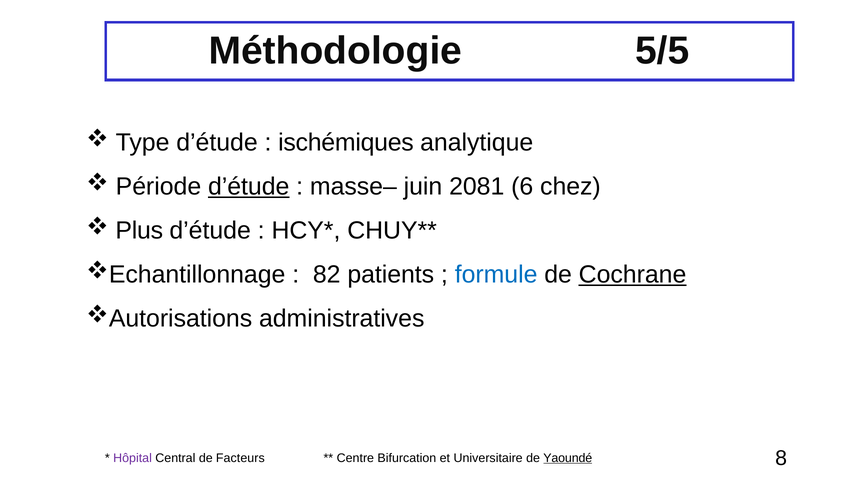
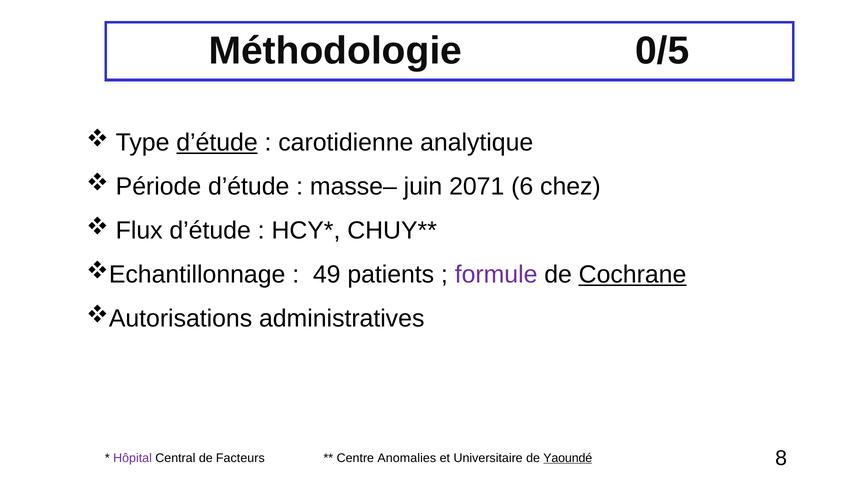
5/5: 5/5 -> 0/5
d’étude at (217, 143) underline: none -> present
ischémiques: ischémiques -> carotidienne
d’étude at (249, 187) underline: present -> none
2081: 2081 -> 2071
Plus: Plus -> Flux
82: 82 -> 49
formule colour: blue -> purple
Bifurcation: Bifurcation -> Anomalies
